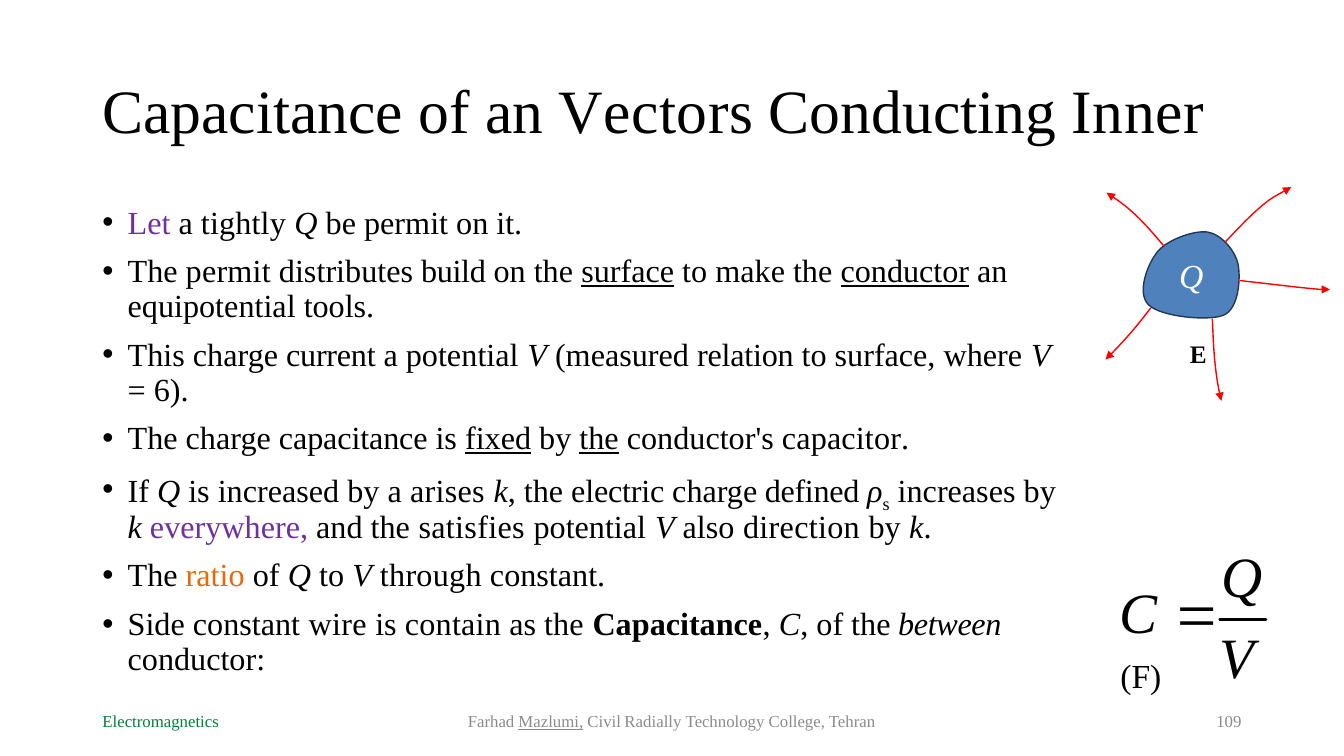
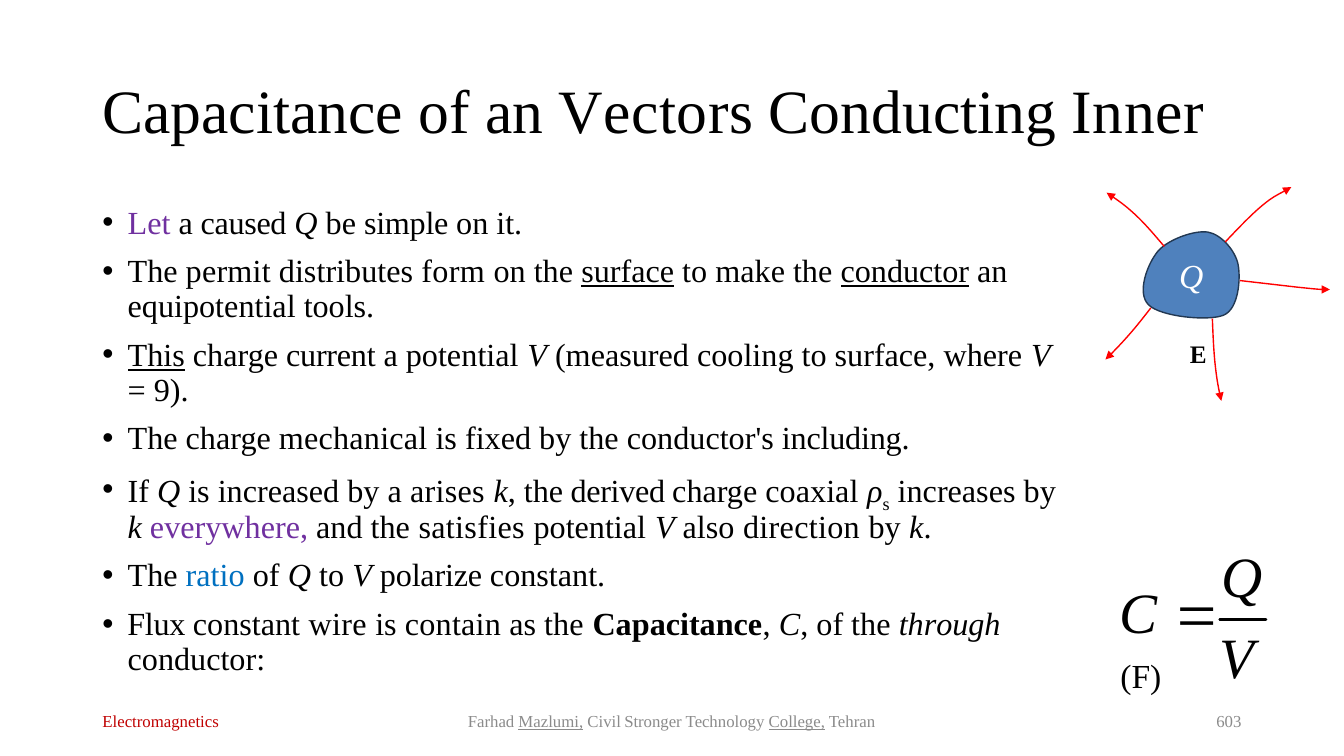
tightly: tightly -> caused
be permit: permit -> simple
build: build -> form
This underline: none -> present
relation: relation -> cooling
6: 6 -> 9
charge capacitance: capacitance -> mechanical
fixed underline: present -> none
the at (599, 439) underline: present -> none
capacitor: capacitor -> including
electric: electric -> derived
defined: defined -> coaxial
ratio colour: orange -> blue
through: through -> polarize
Side: Side -> Flux
between: between -> through
Electromagnetics colour: green -> red
Radially: Radially -> Stronger
College underline: none -> present
109: 109 -> 603
